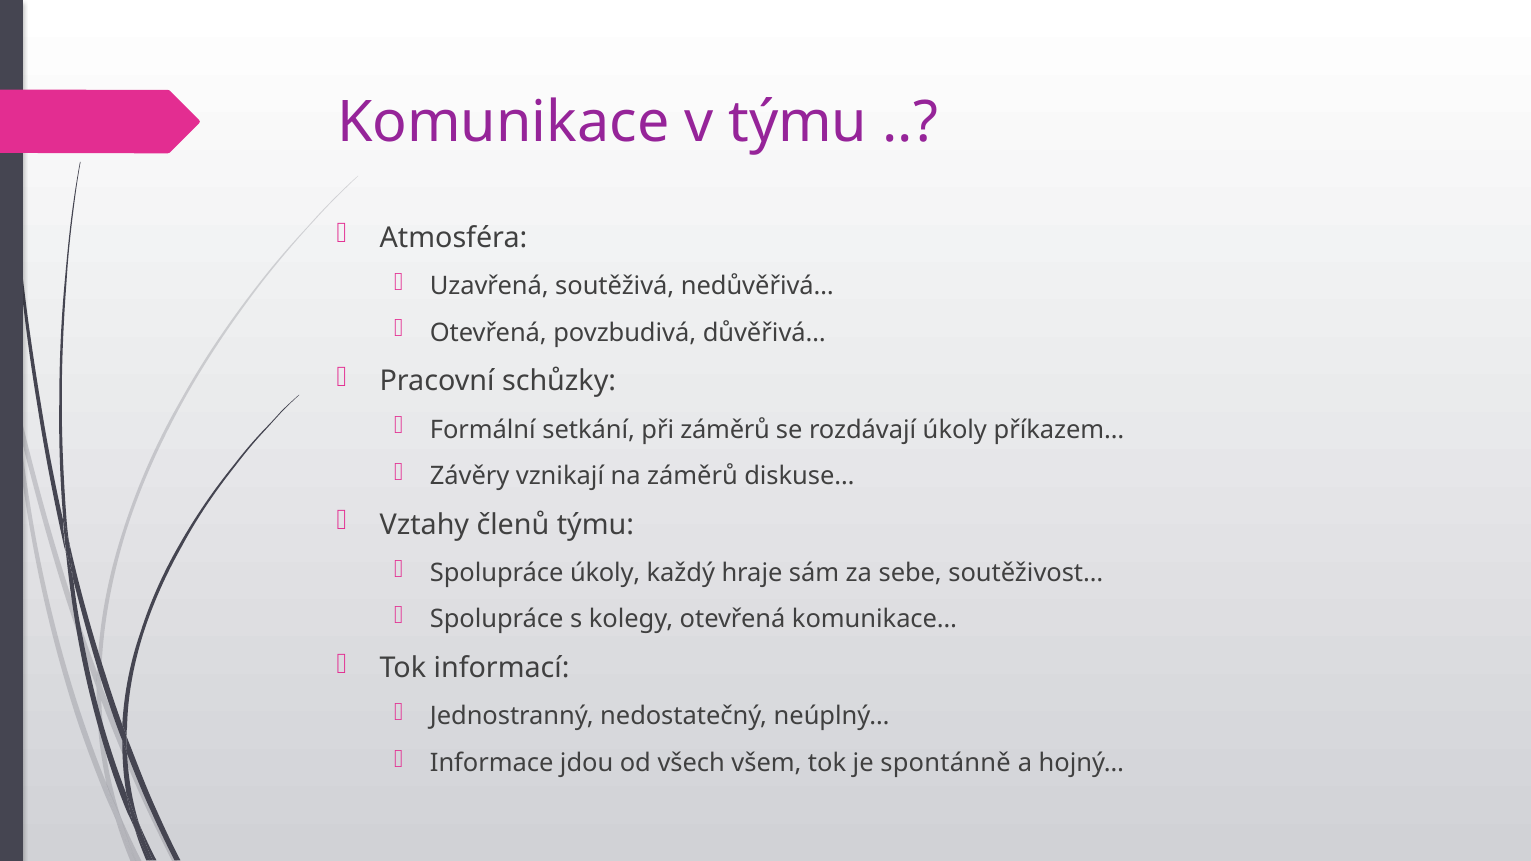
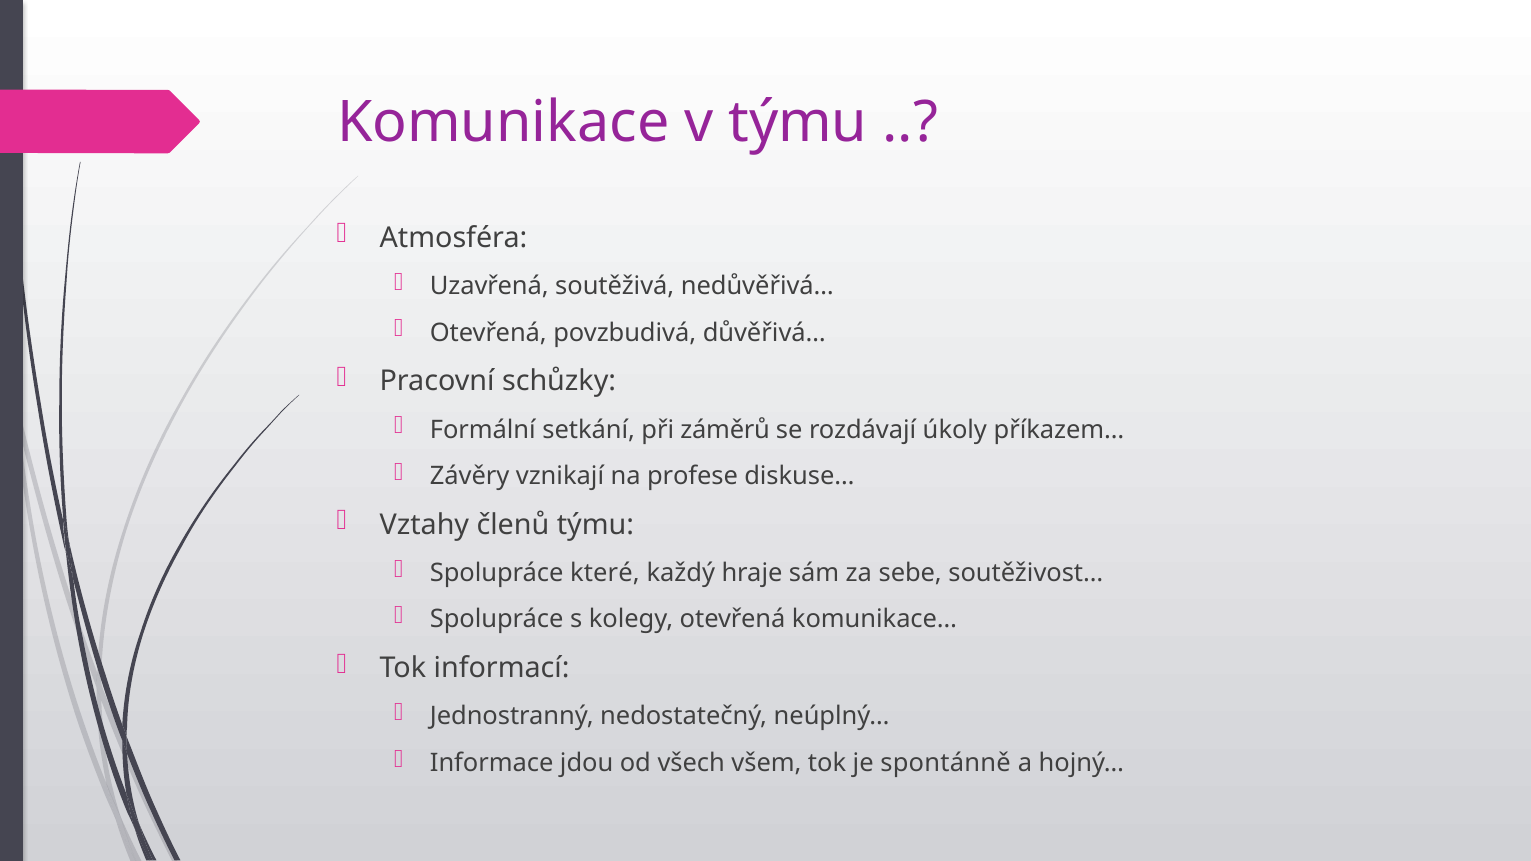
na záměrů: záměrů -> profese
Spolupráce úkoly: úkoly -> které
